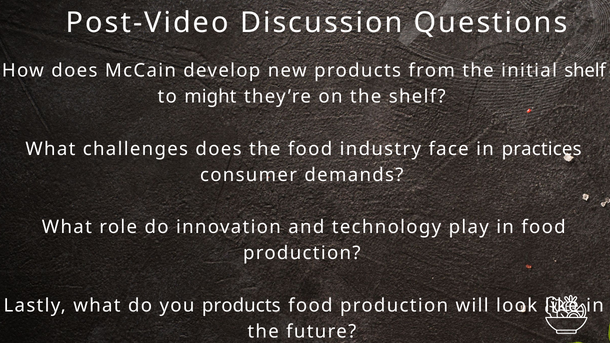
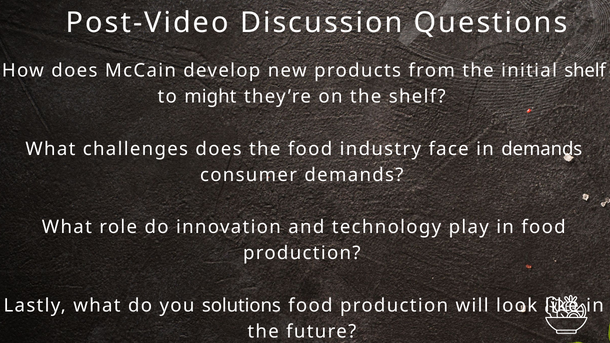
in practices: practices -> demands
you products: products -> solutions
